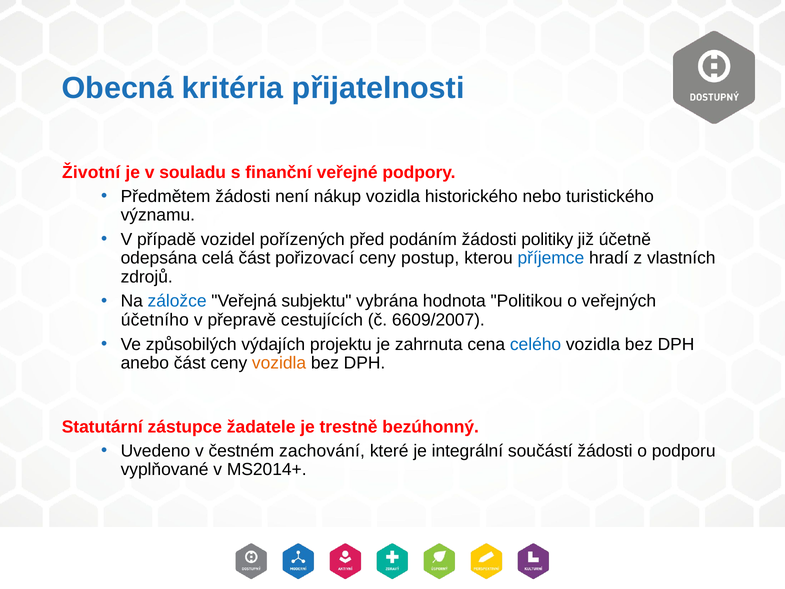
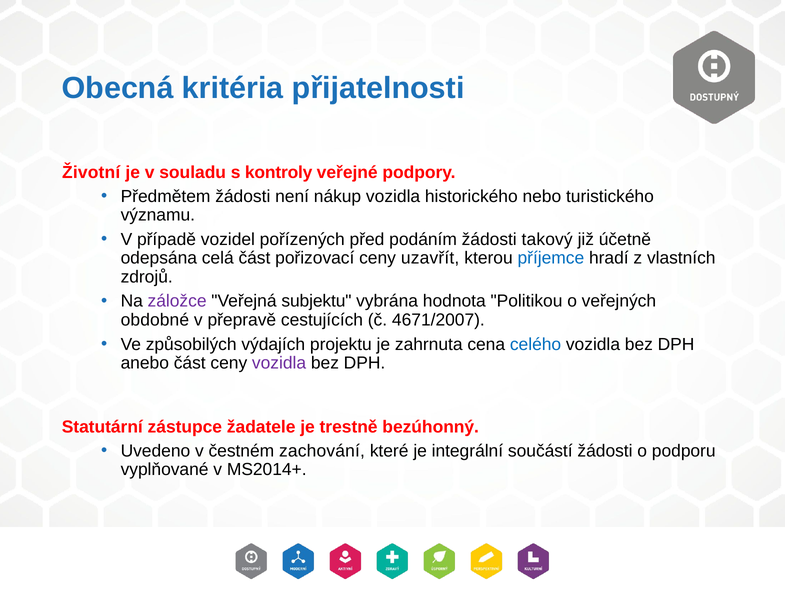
finanční: finanční -> kontroly
politiky: politiky -> takový
postup: postup -> uzavřít
záložce colour: blue -> purple
účetního: účetního -> obdobné
6609/2007: 6609/2007 -> 4671/2007
vozidla at (279, 363) colour: orange -> purple
